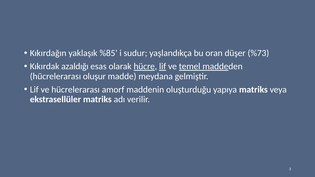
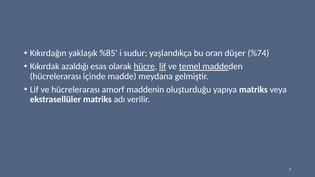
%73: %73 -> %74
oluşur: oluşur -> içinde
